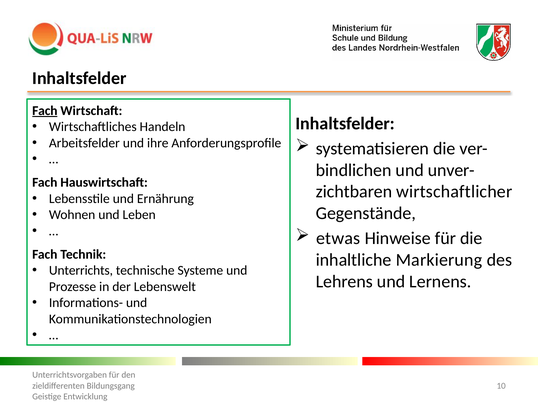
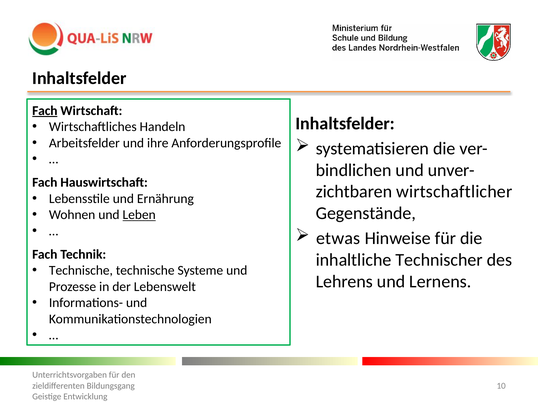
Leben underline: none -> present
Markierung: Markierung -> Technischer
Unterrichts at (81, 270): Unterrichts -> Technische
